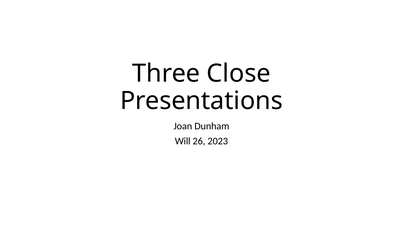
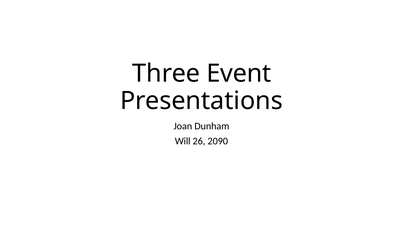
Close: Close -> Event
2023: 2023 -> 2090
